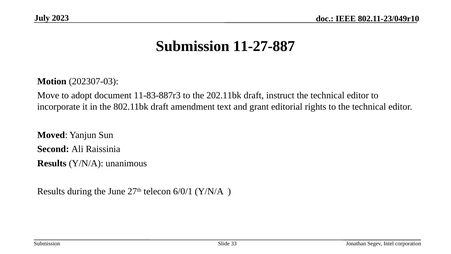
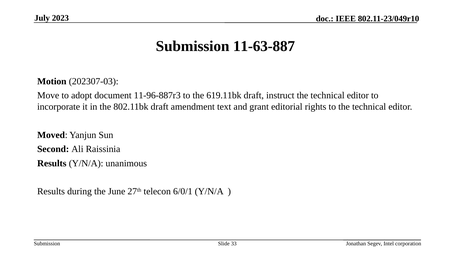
11-27-887: 11-27-887 -> 11-63-887
11-83-887r3: 11-83-887r3 -> 11-96-887r3
202.11bk: 202.11bk -> 619.11bk
